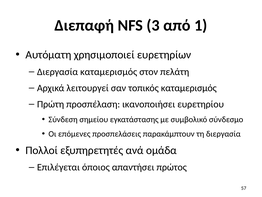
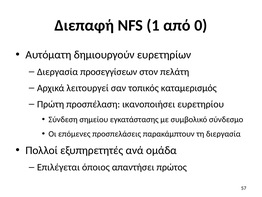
3: 3 -> 1
1: 1 -> 0
χρησιμοποιεί: χρησιμοποιεί -> δημιουργούν
Διεργασία καταμερισμός: καταμερισμός -> προσεγγίσεων
